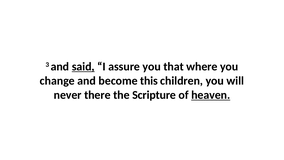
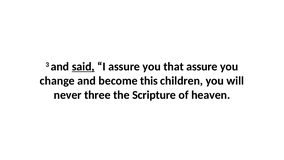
that where: where -> assure
there: there -> three
heaven underline: present -> none
